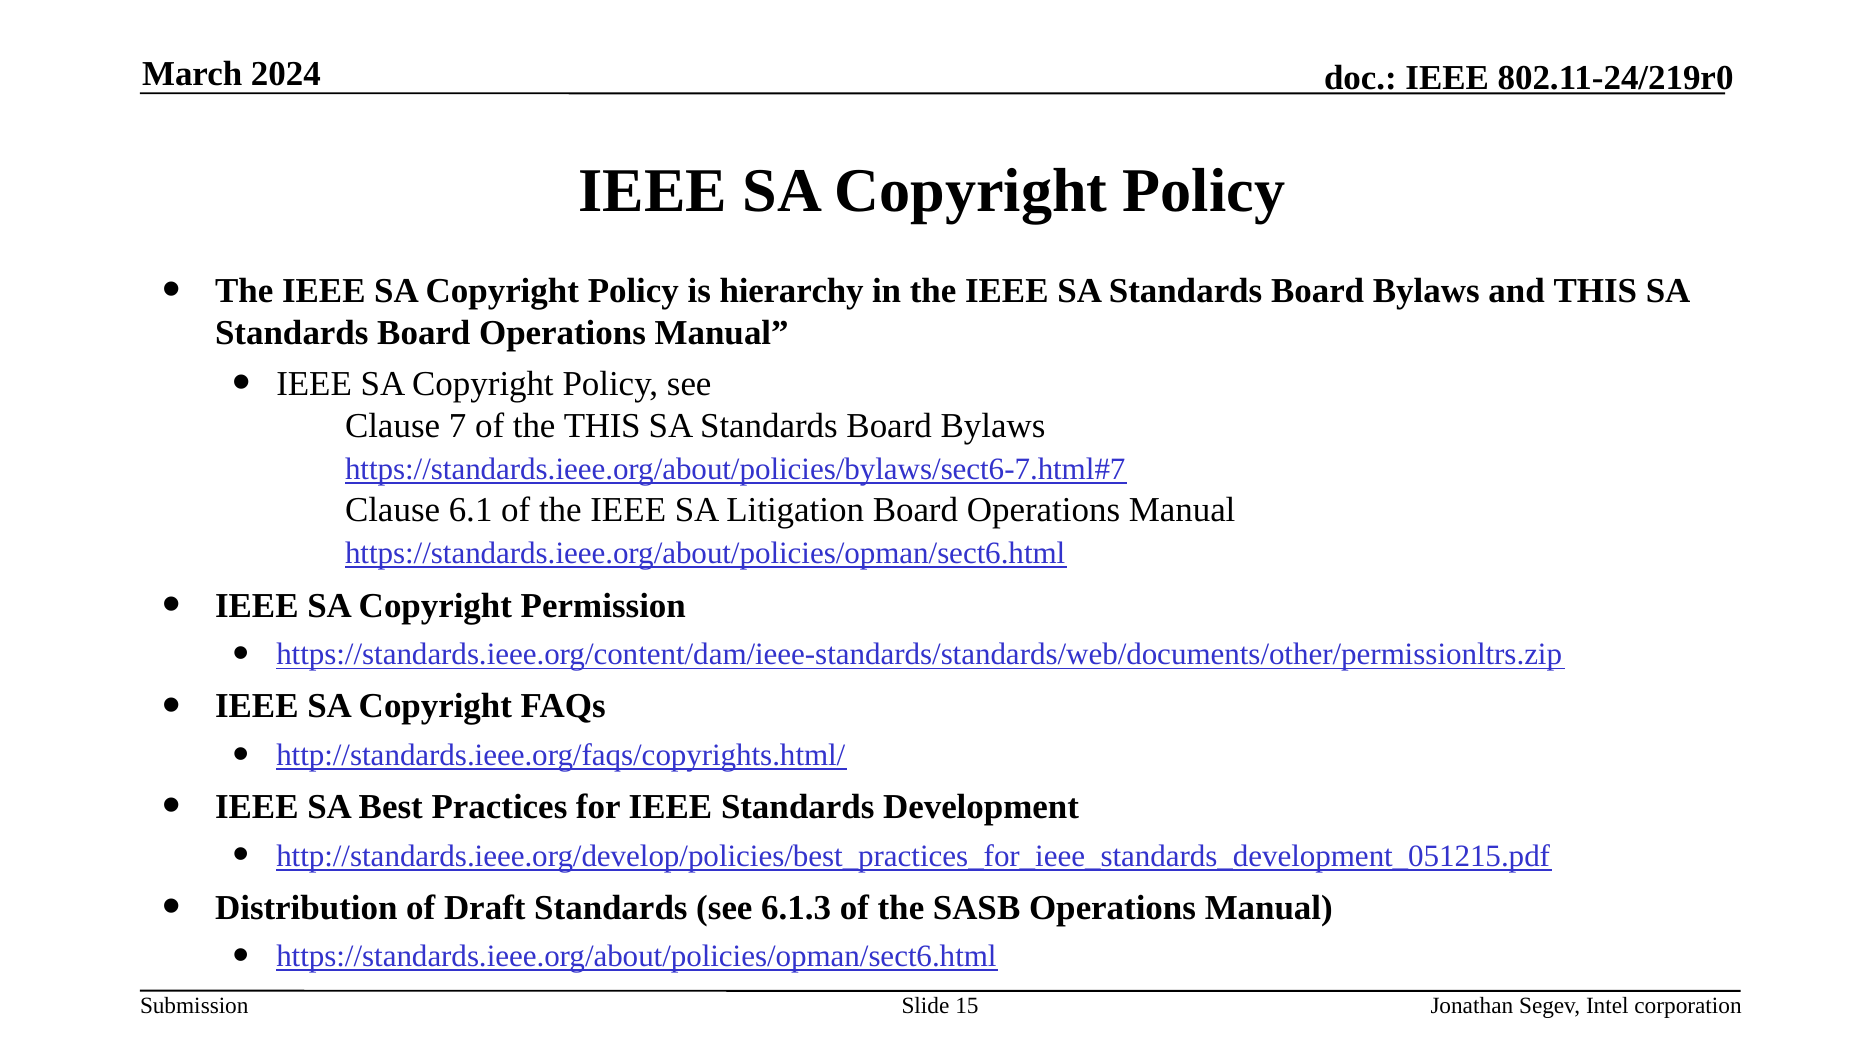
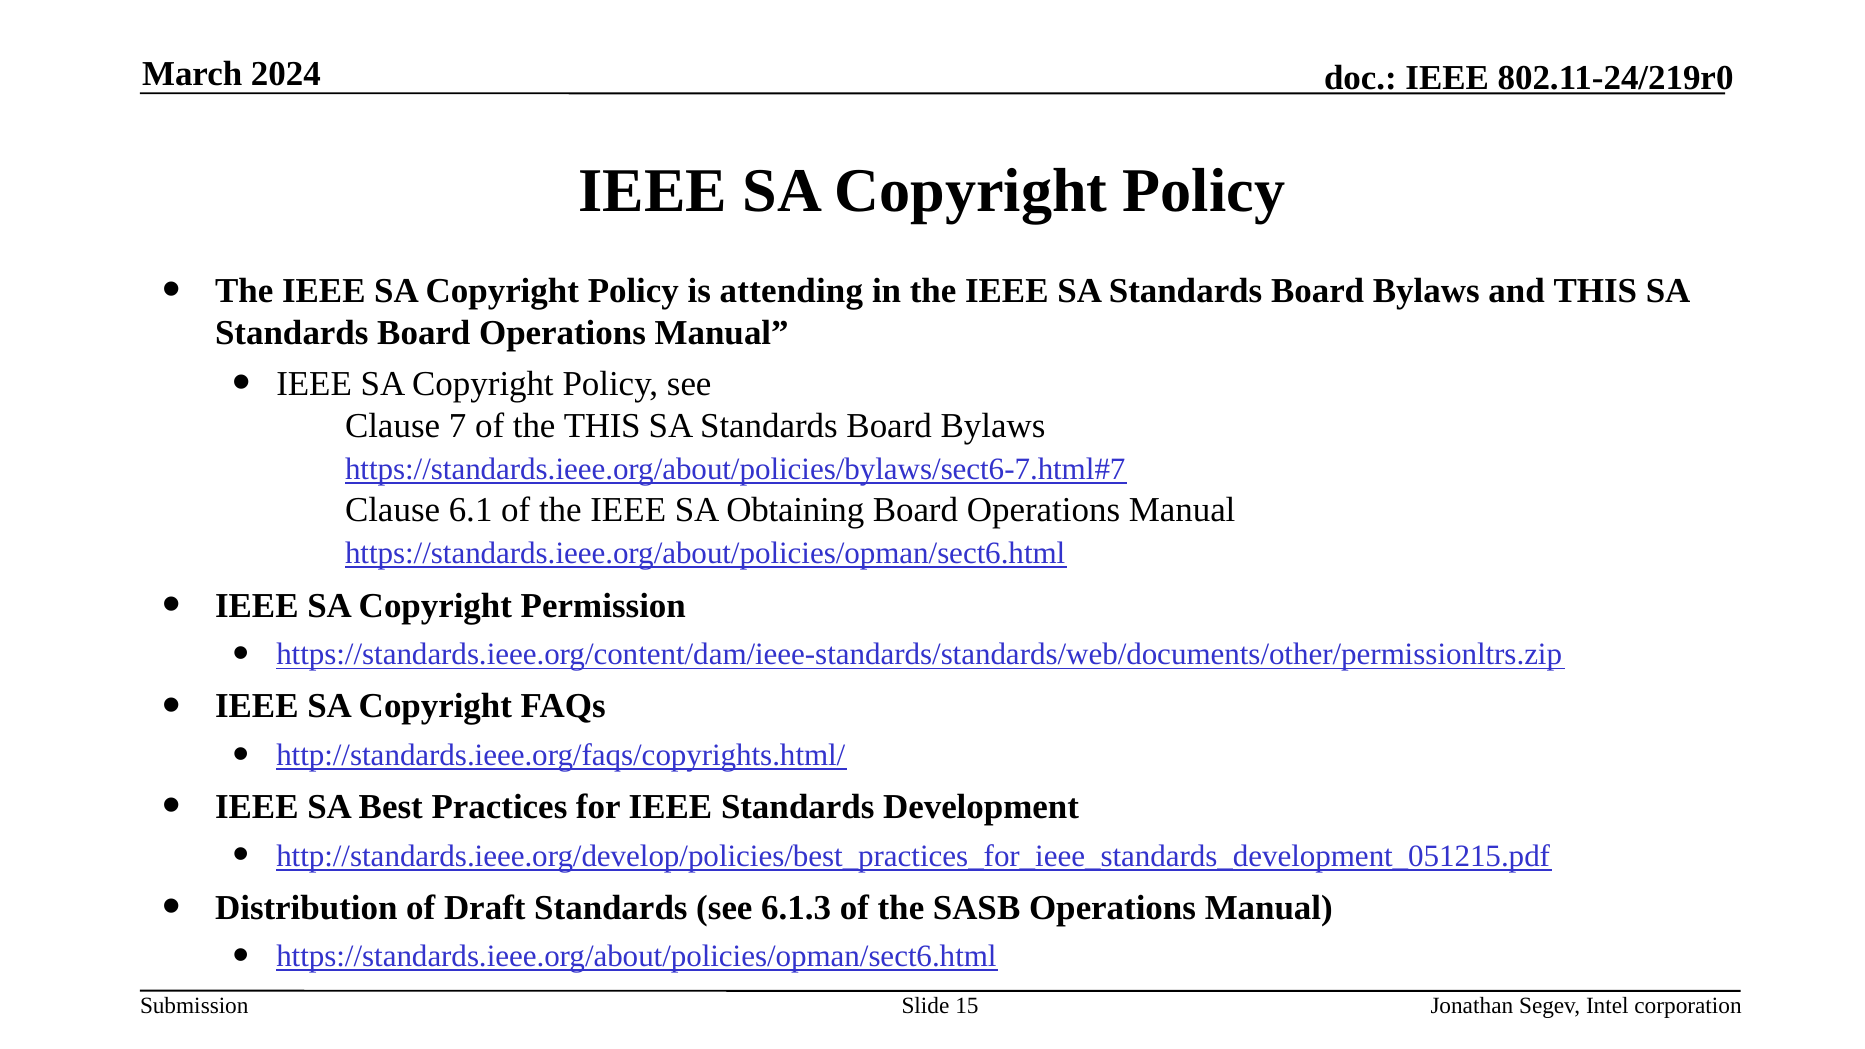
hierarchy: hierarchy -> attending
Litigation: Litigation -> Obtaining
